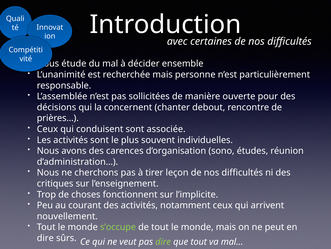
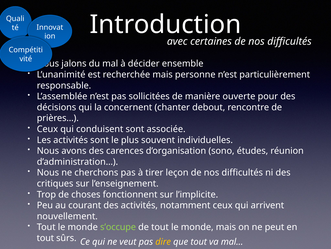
étude: étude -> jalons
dire at (45, 237): dire -> tout
dire at (163, 241) colour: light green -> yellow
